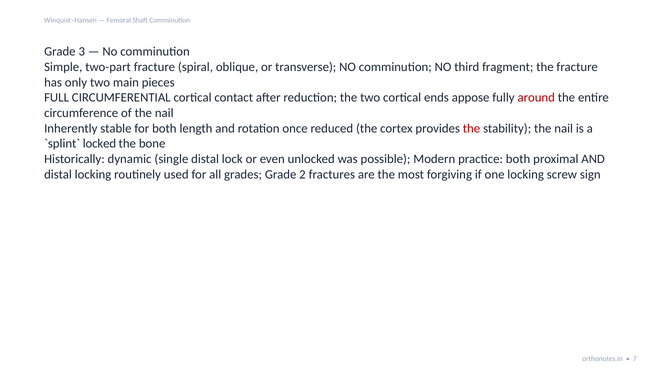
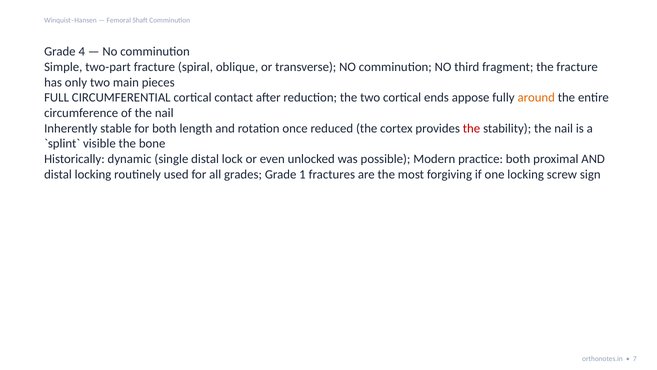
3: 3 -> 4
around colour: red -> orange
locked: locked -> visible
2: 2 -> 1
